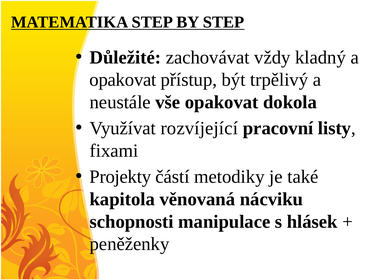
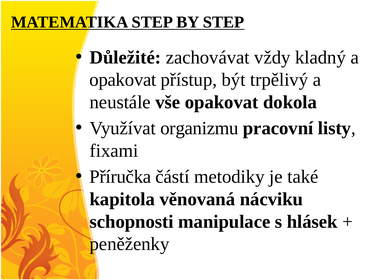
rozvíjející: rozvíjející -> organizmu
Projekty: Projekty -> Příručka
